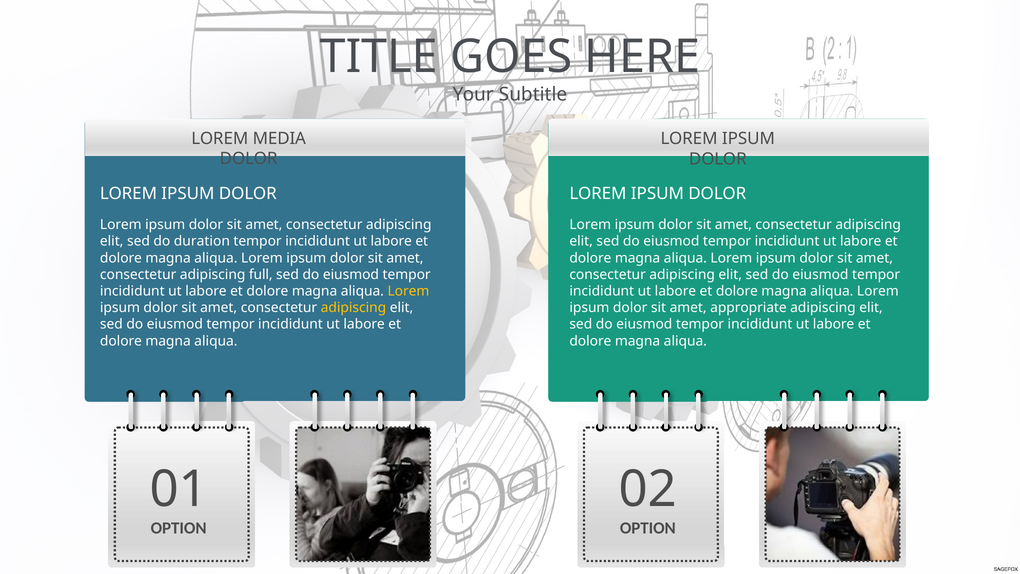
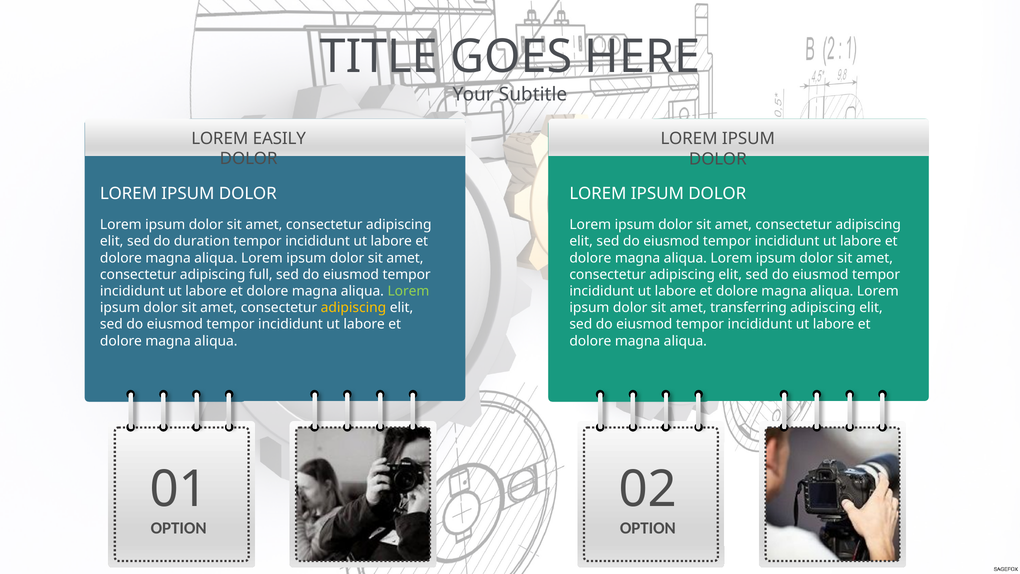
MEDIA: MEDIA -> EASILY
Lorem at (408, 291) colour: yellow -> light green
appropriate: appropriate -> transferring
